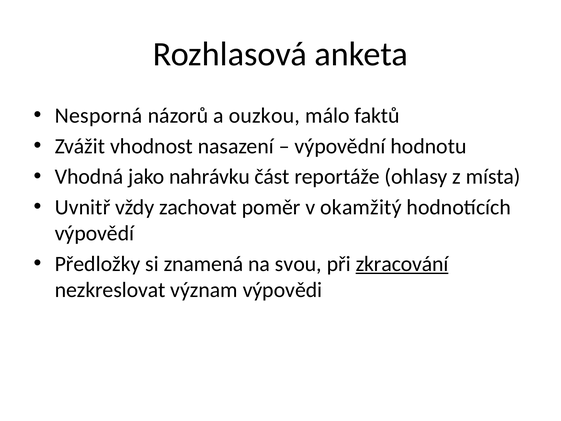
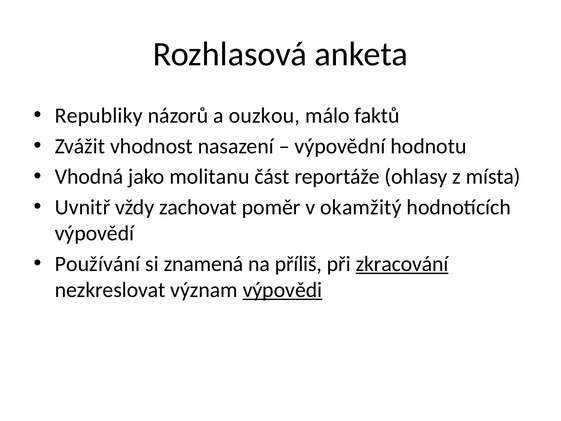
Nesporná: Nesporná -> Republiky
nahrávku: nahrávku -> molitanu
Předložky: Předložky -> Používání
svou: svou -> příliš
výpovědi underline: none -> present
